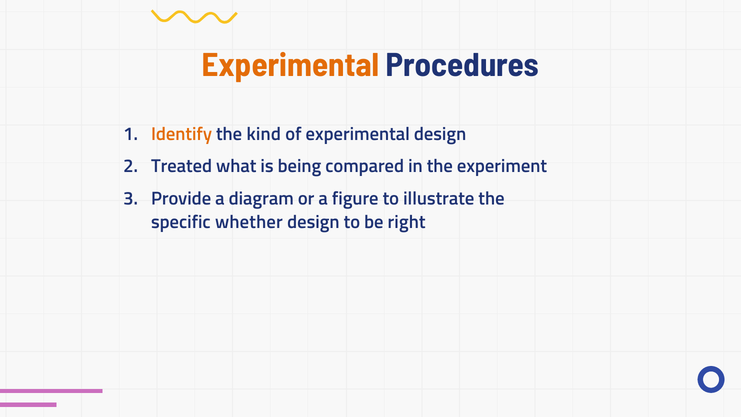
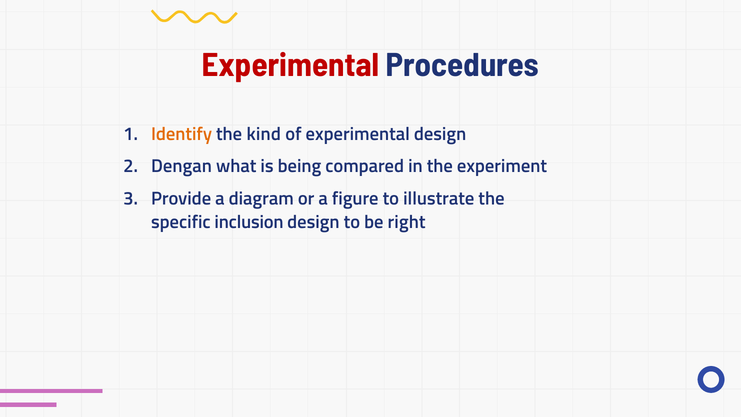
Experimental at (291, 66) colour: orange -> red
Treated: Treated -> Dengan
whether: whether -> inclusion
